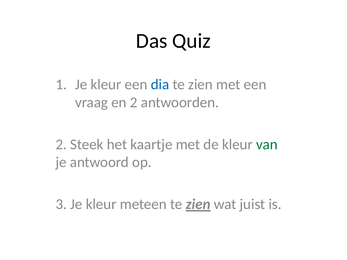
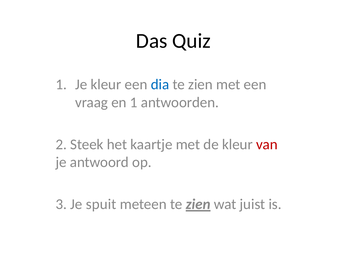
en 2: 2 -> 1
van colour: green -> red
3 Je kleur: kleur -> spuit
